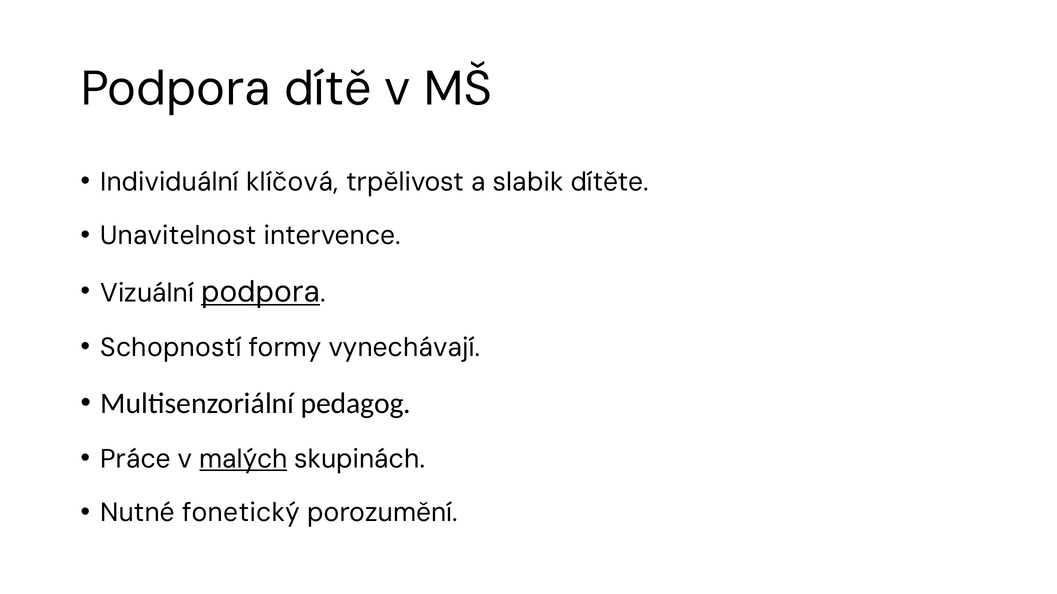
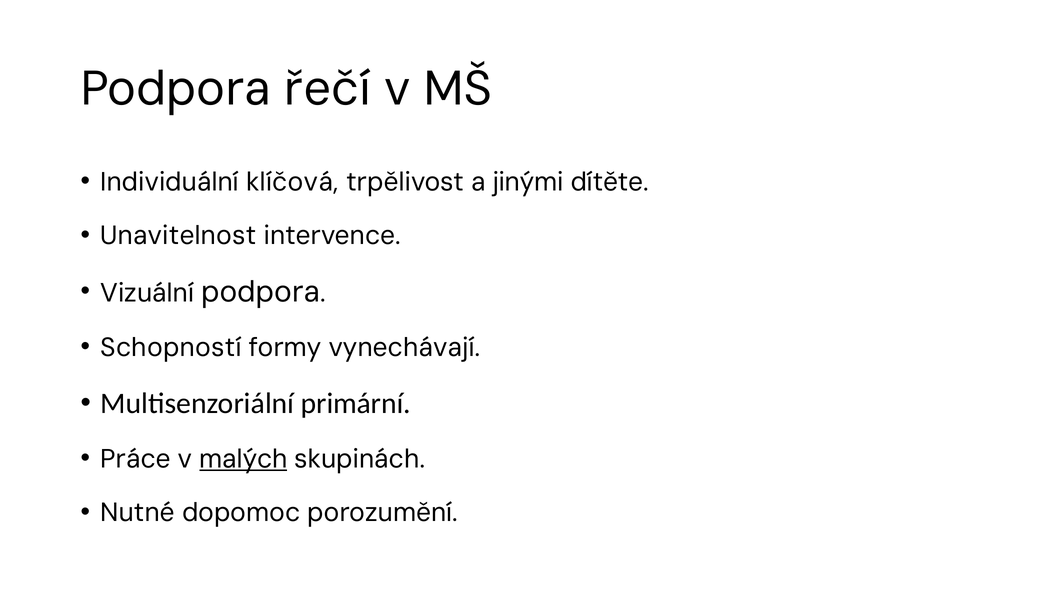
dítě: dítě -> řečí
slabik: slabik -> jinými
podpora at (261, 292) underline: present -> none
pedagog: pedagog -> primární
fonetický: fonetický -> dopomoc
